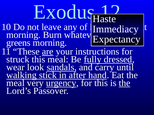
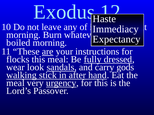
greens: greens -> boiled
struck: struck -> flocks
carry until: until -> gods
the at (125, 83) underline: present -> none
